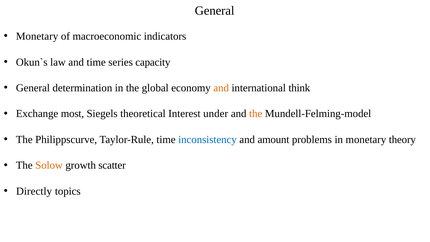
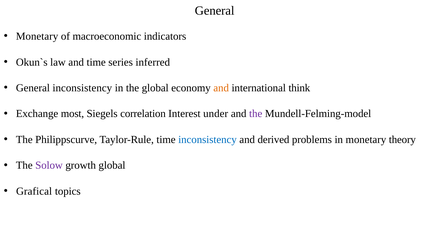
capacity: capacity -> inferred
General determination: determination -> inconsistency
theoretical: theoretical -> correlation
the at (256, 114) colour: orange -> purple
amount: amount -> derived
Solow colour: orange -> purple
growth scatter: scatter -> global
Directly: Directly -> Grafical
